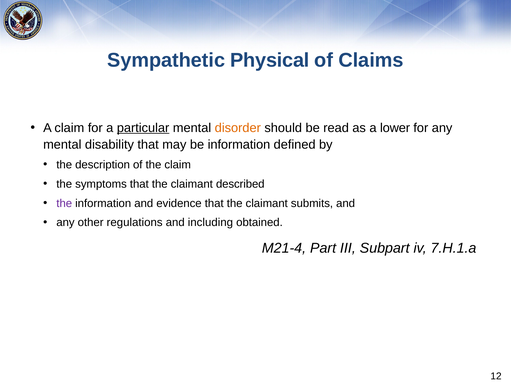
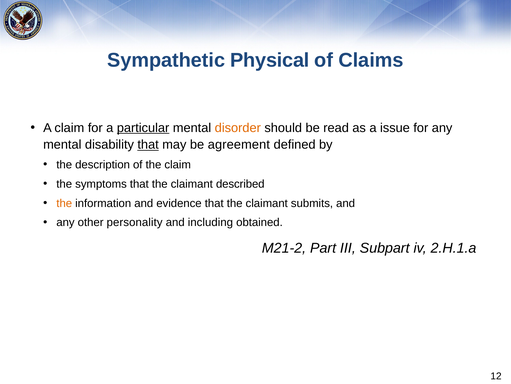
lower: lower -> issue
that at (148, 144) underline: none -> present
be information: information -> agreement
the at (64, 203) colour: purple -> orange
regulations: regulations -> personality
M21-4: M21-4 -> M21-2
7.H.1.a: 7.H.1.a -> 2.H.1.a
